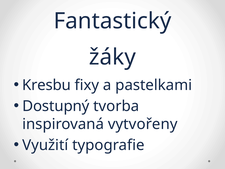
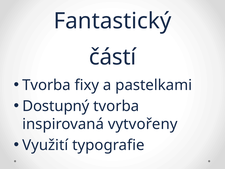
žáky: žáky -> částí
Kresbu at (46, 85): Kresbu -> Tvorba
